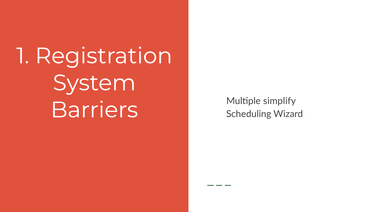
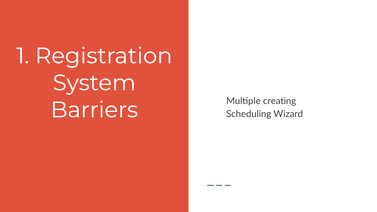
simplify: simplify -> creating
